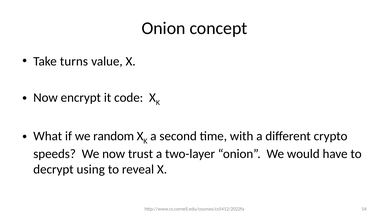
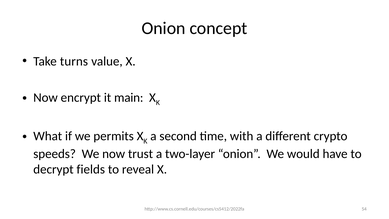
code: code -> main
random: random -> permits
using: using -> fields
